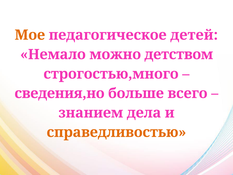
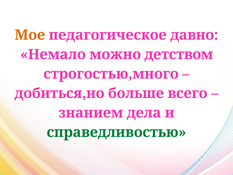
детей: детей -> давно
сведения,но: сведения,но -> добиться,но
справедливостью colour: orange -> green
